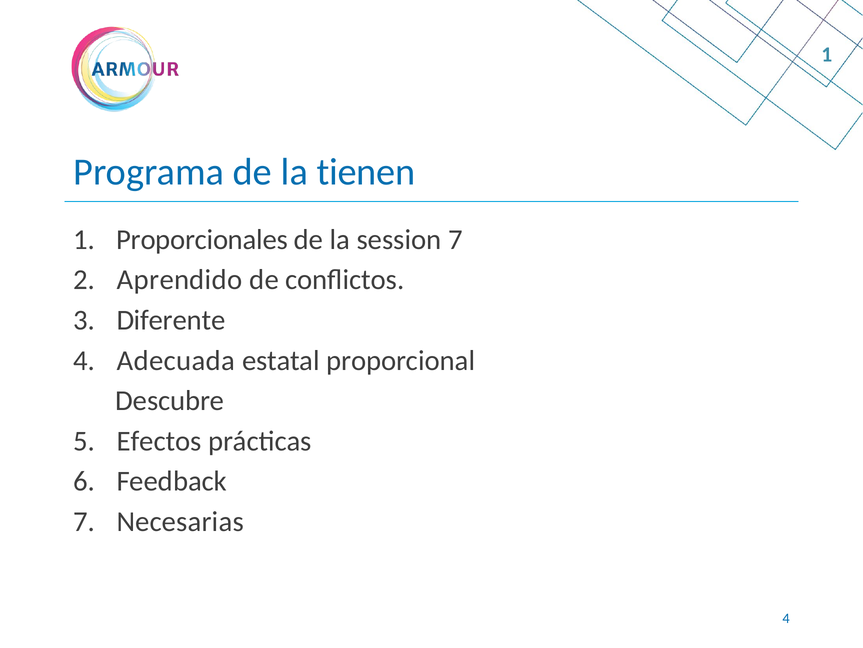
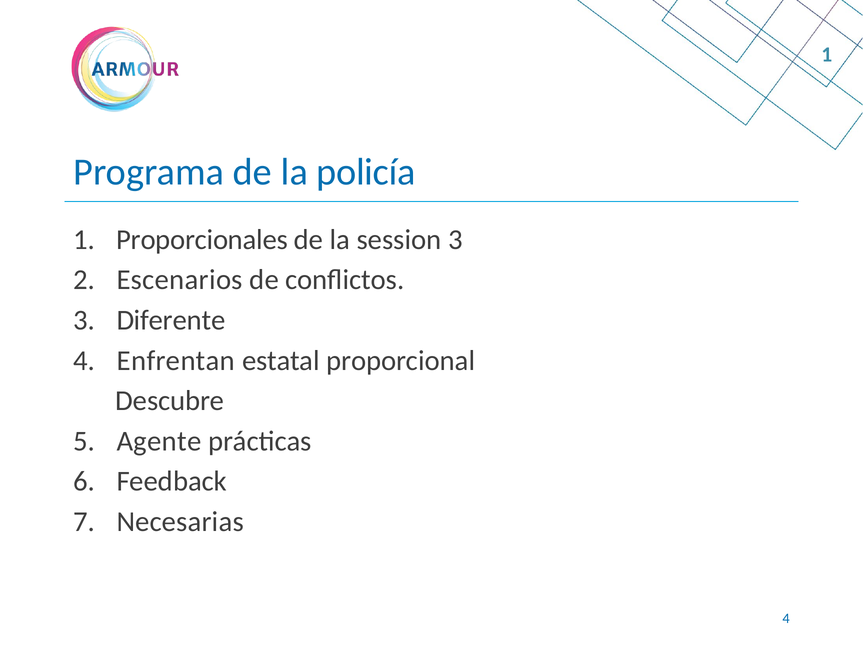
tienen: tienen -> policía
session 7: 7 -> 3
Aprendido: Aprendido -> Escenarios
Adecuada: Adecuada -> Enfrentan
Efectos: Efectos -> Agente
